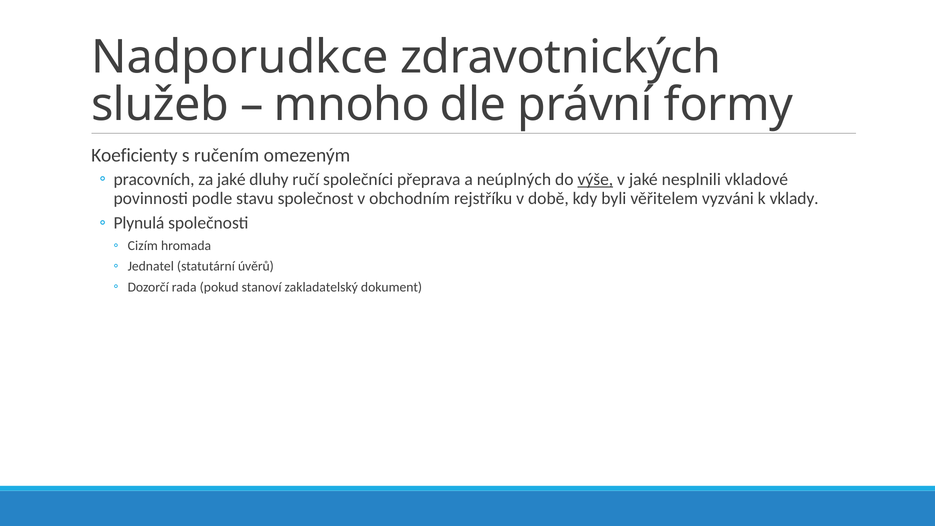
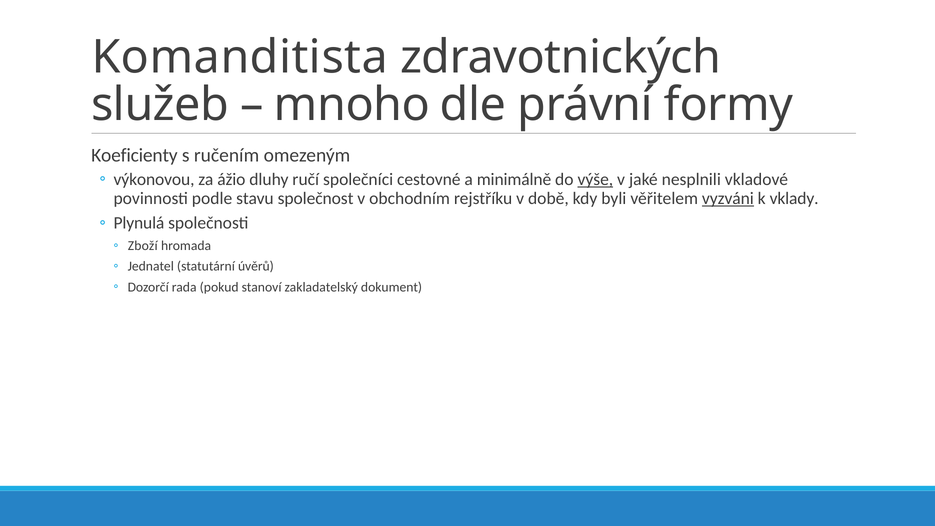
Nadporudkce: Nadporudkce -> Komanditista
pracovních: pracovních -> výkonovou
za jaké: jaké -> ážio
přeprava: přeprava -> cestovné
neúplných: neúplných -> minimálně
vyzváni underline: none -> present
Cizím: Cizím -> Zboží
